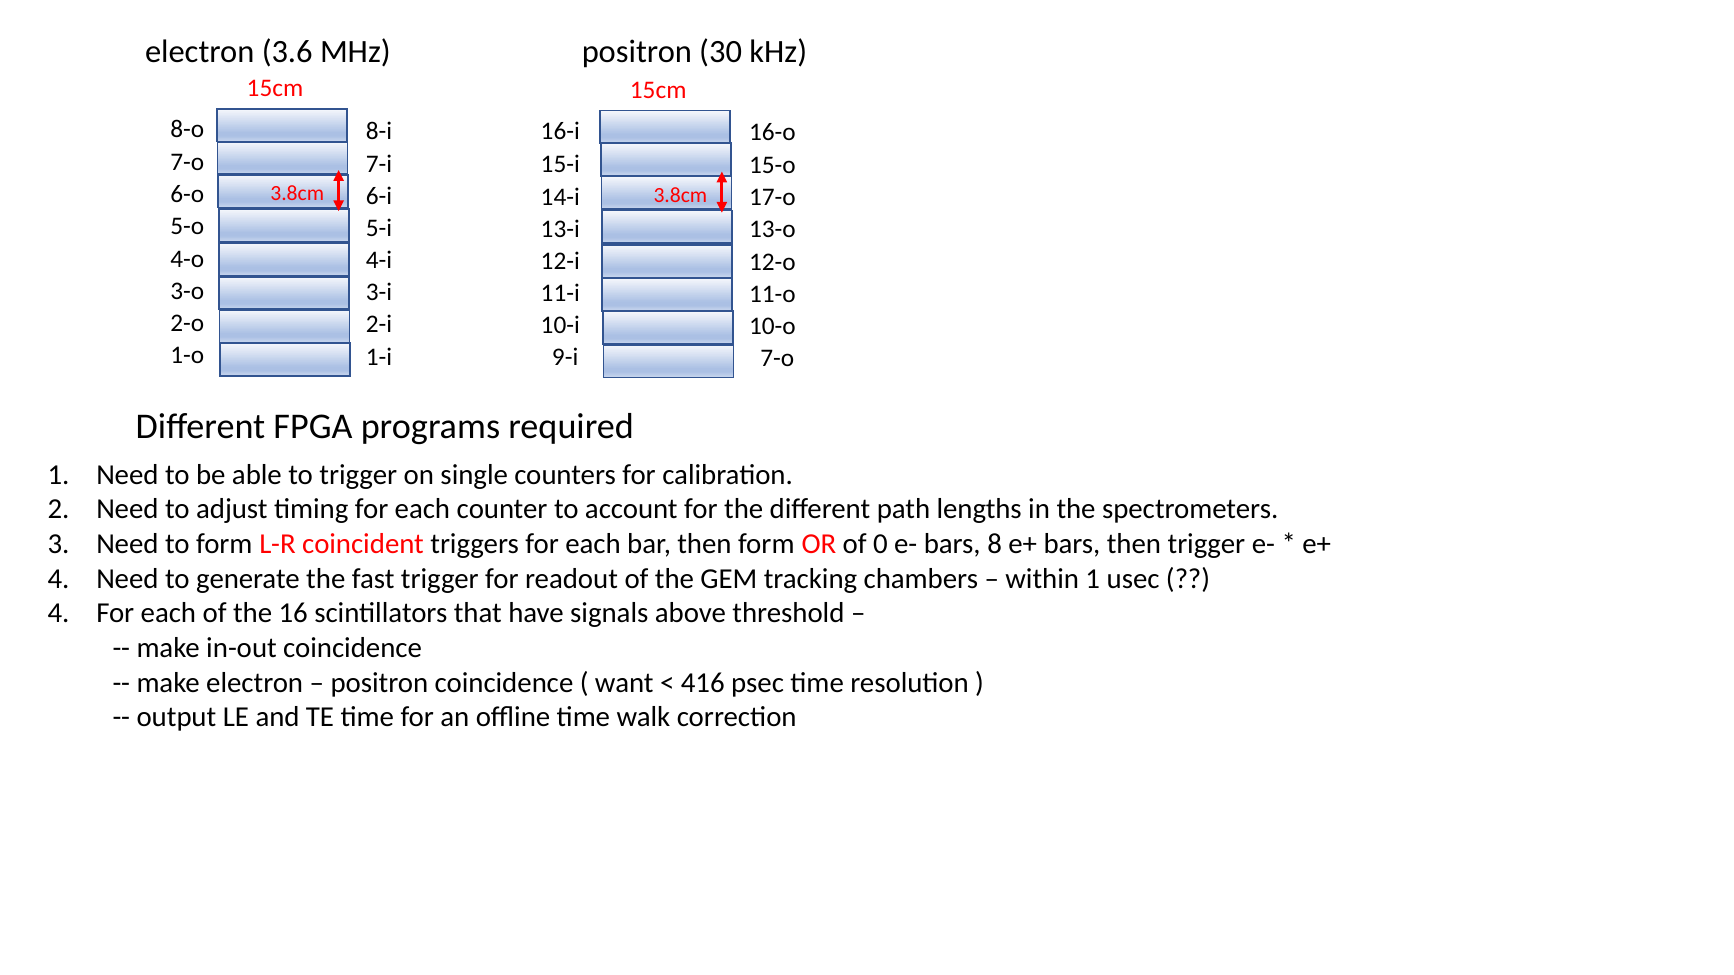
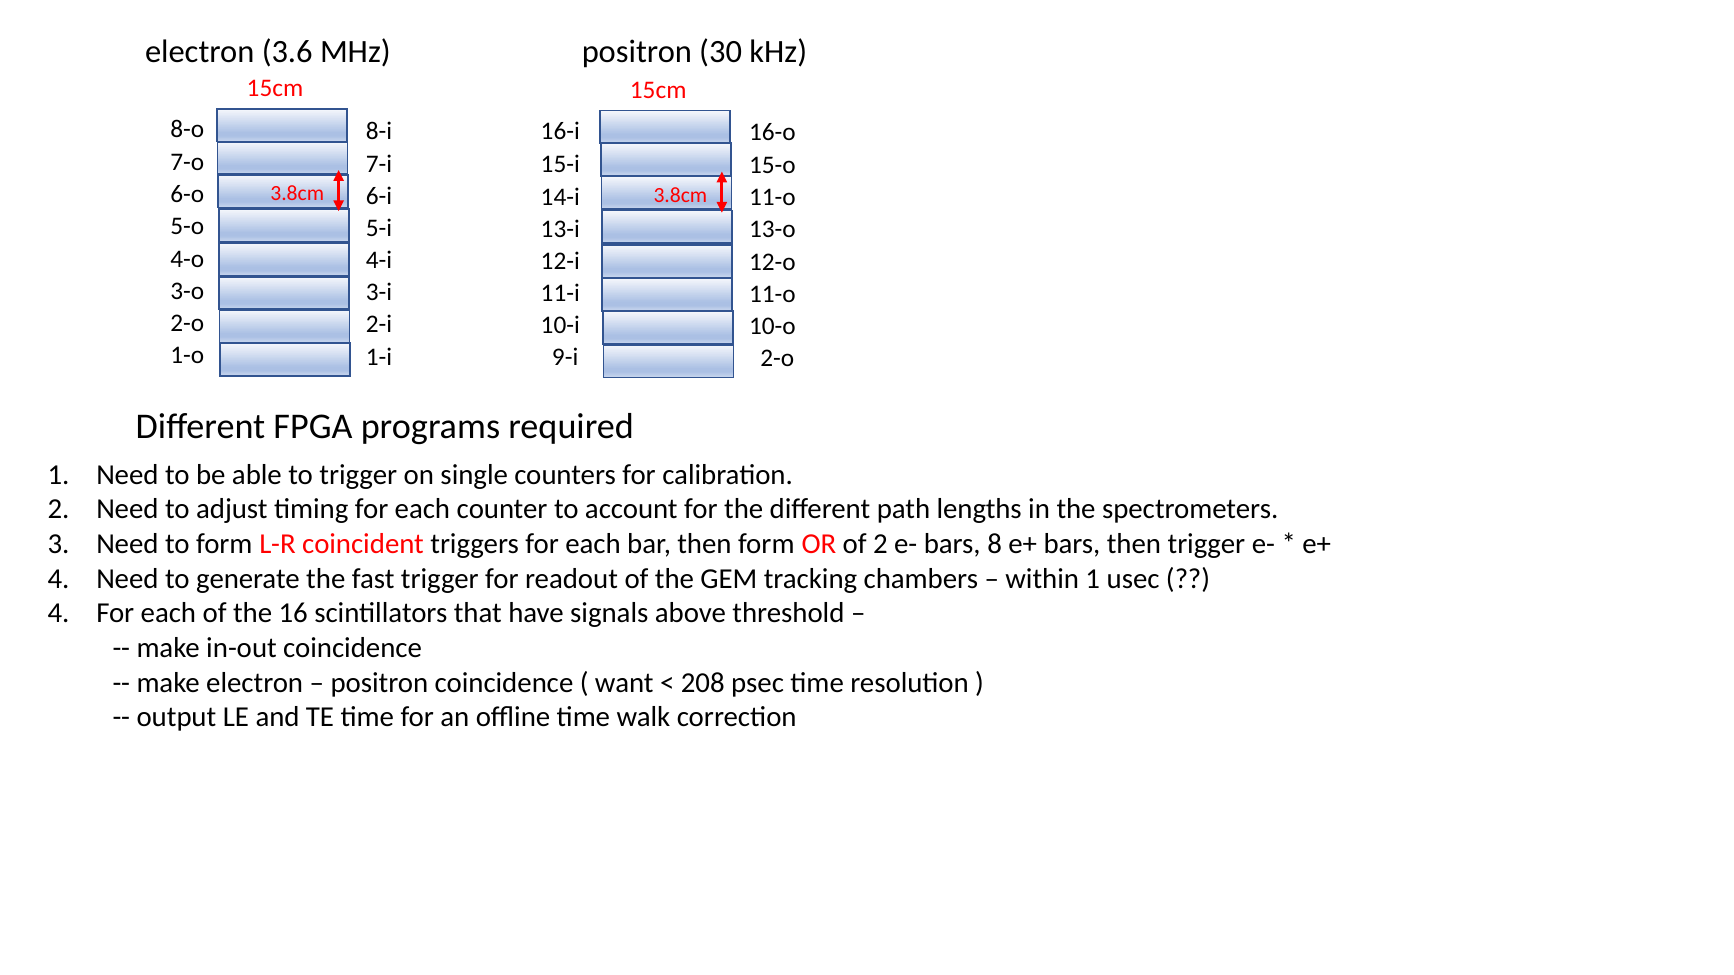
17-o at (772, 198): 17-o -> 11-o
7-o at (777, 358): 7-o -> 2-o
of 0: 0 -> 2
416: 416 -> 208
